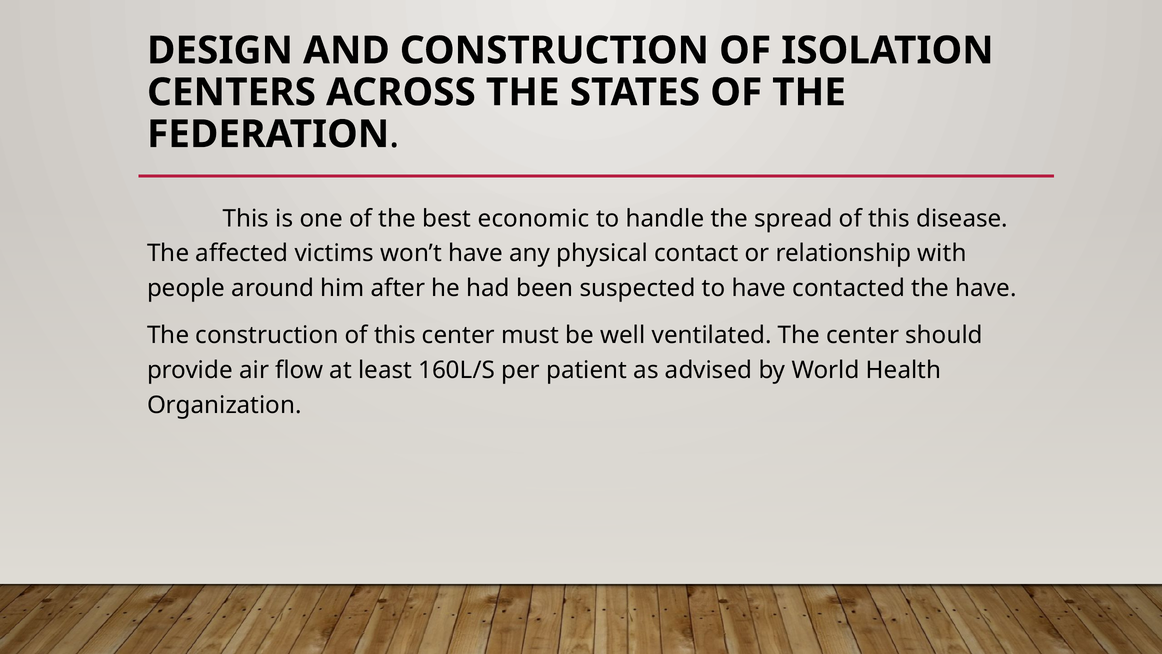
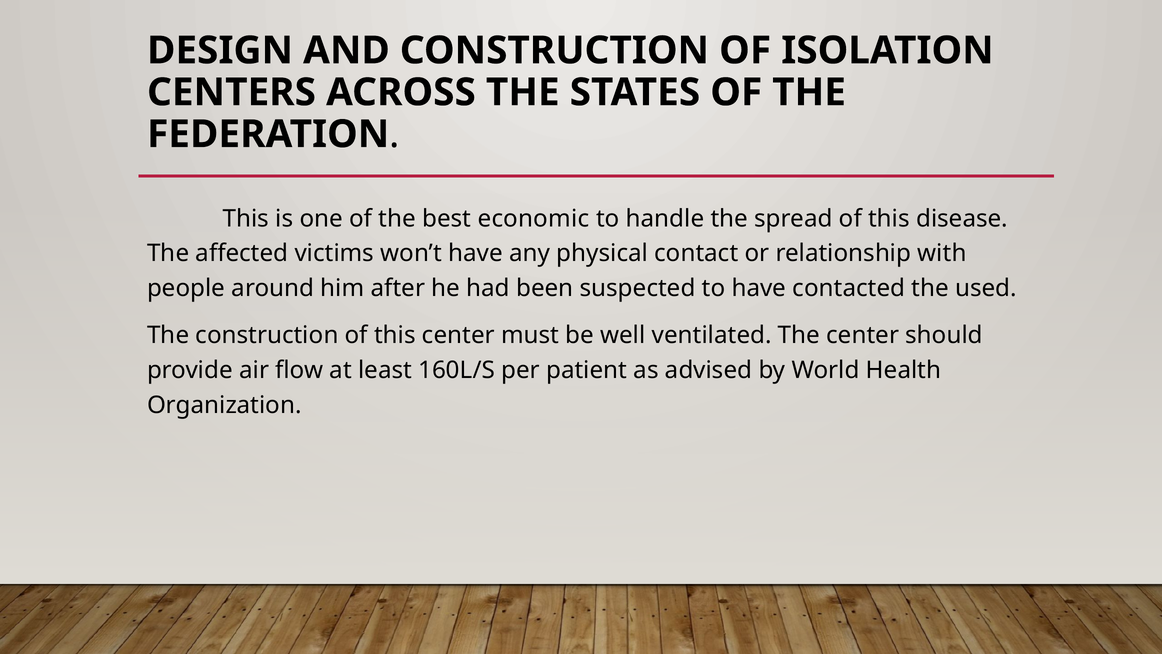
the have: have -> used
